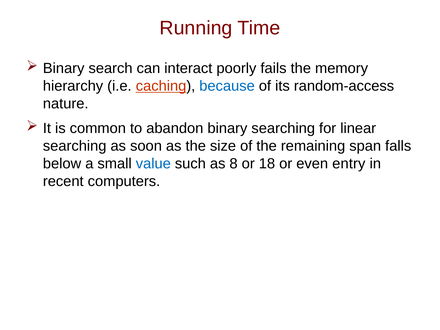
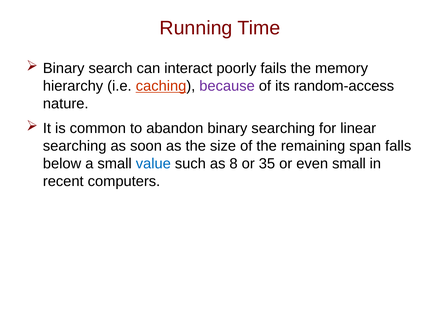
because colour: blue -> purple
18: 18 -> 35
even entry: entry -> small
